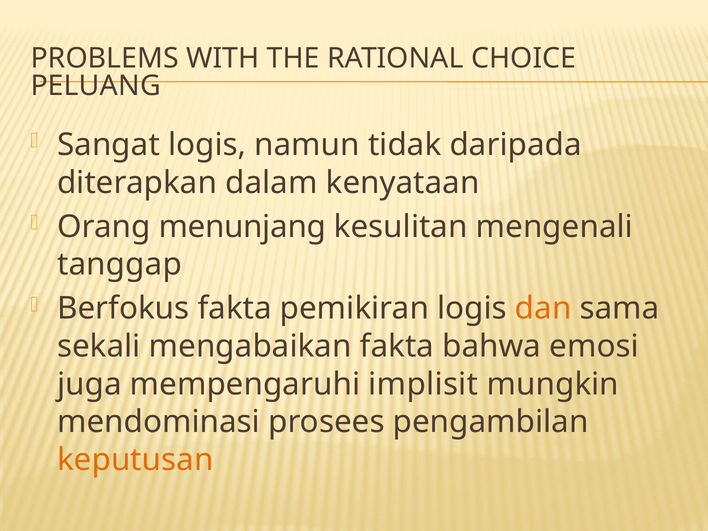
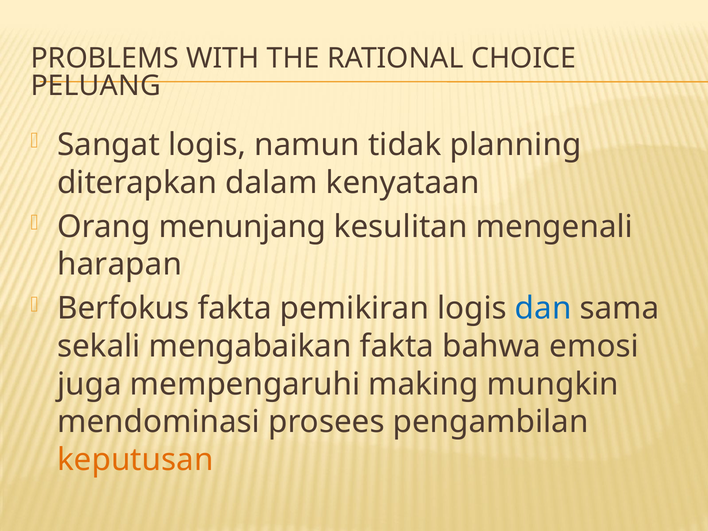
daripada: daripada -> planning
tanggap: tanggap -> harapan
dan colour: orange -> blue
implisit: implisit -> making
